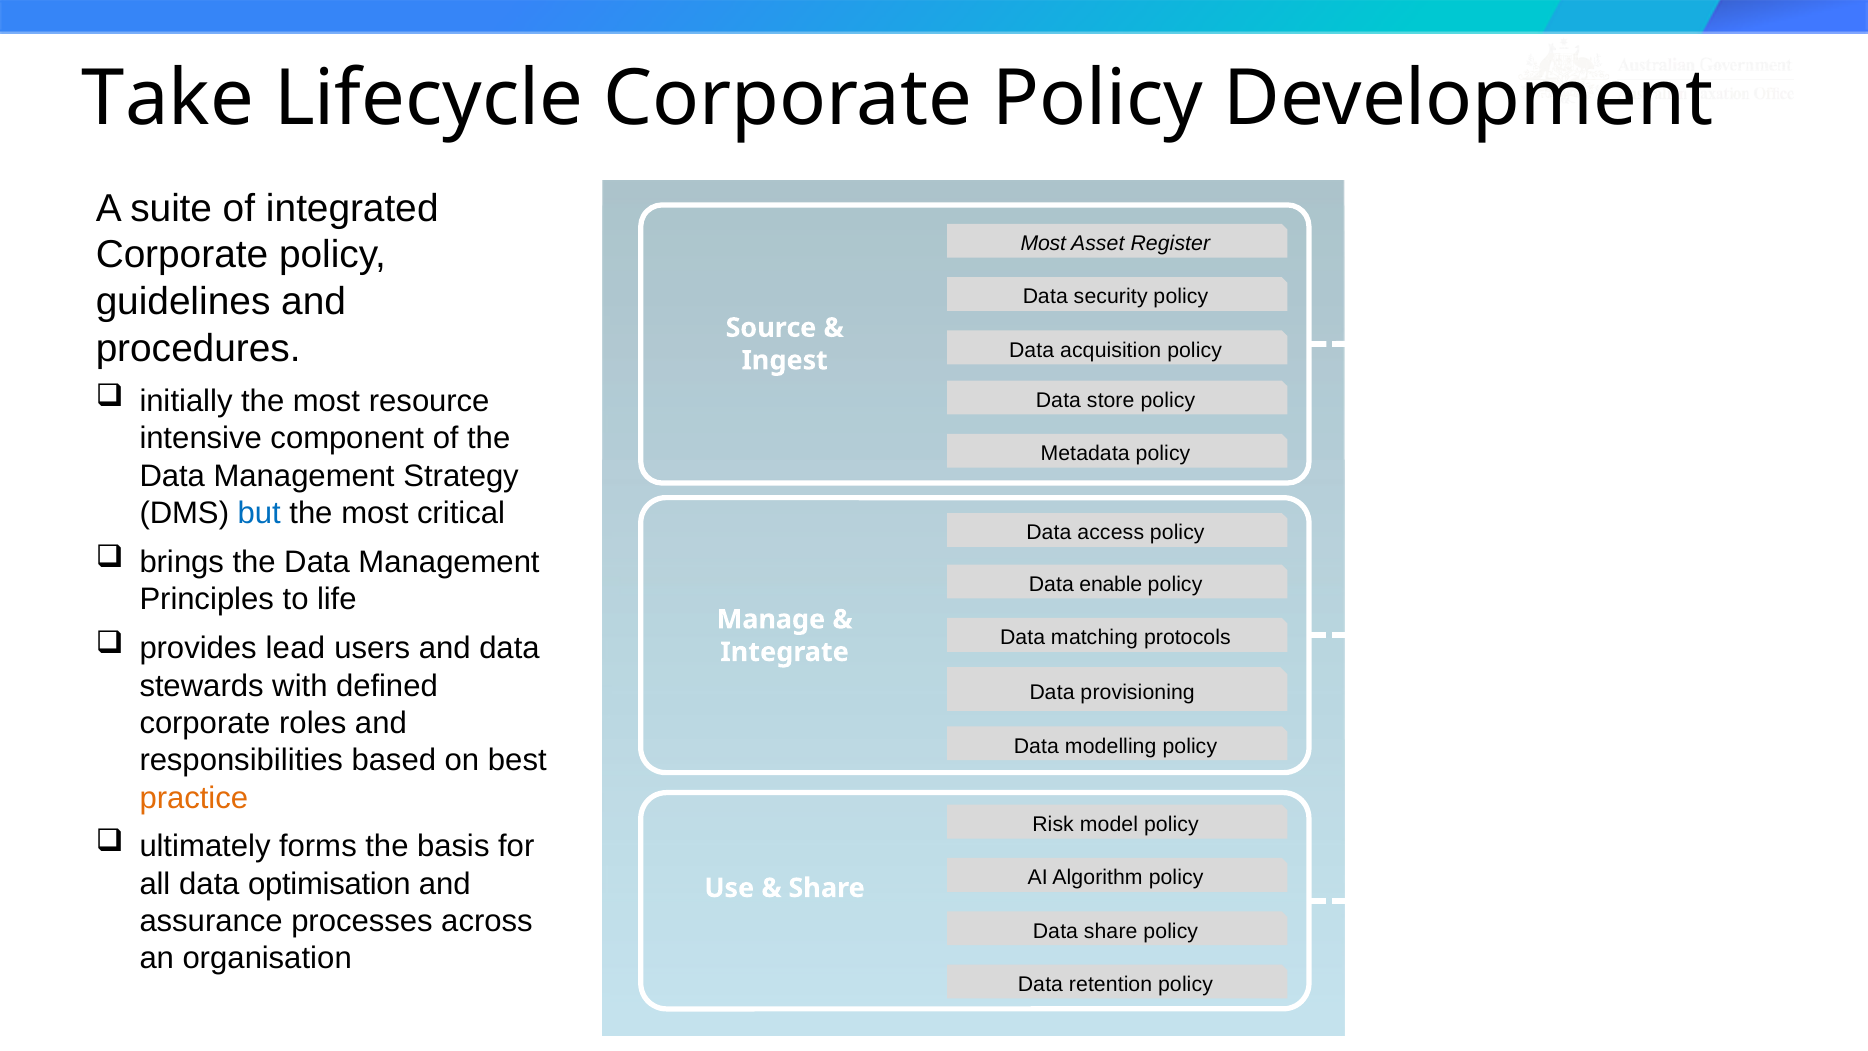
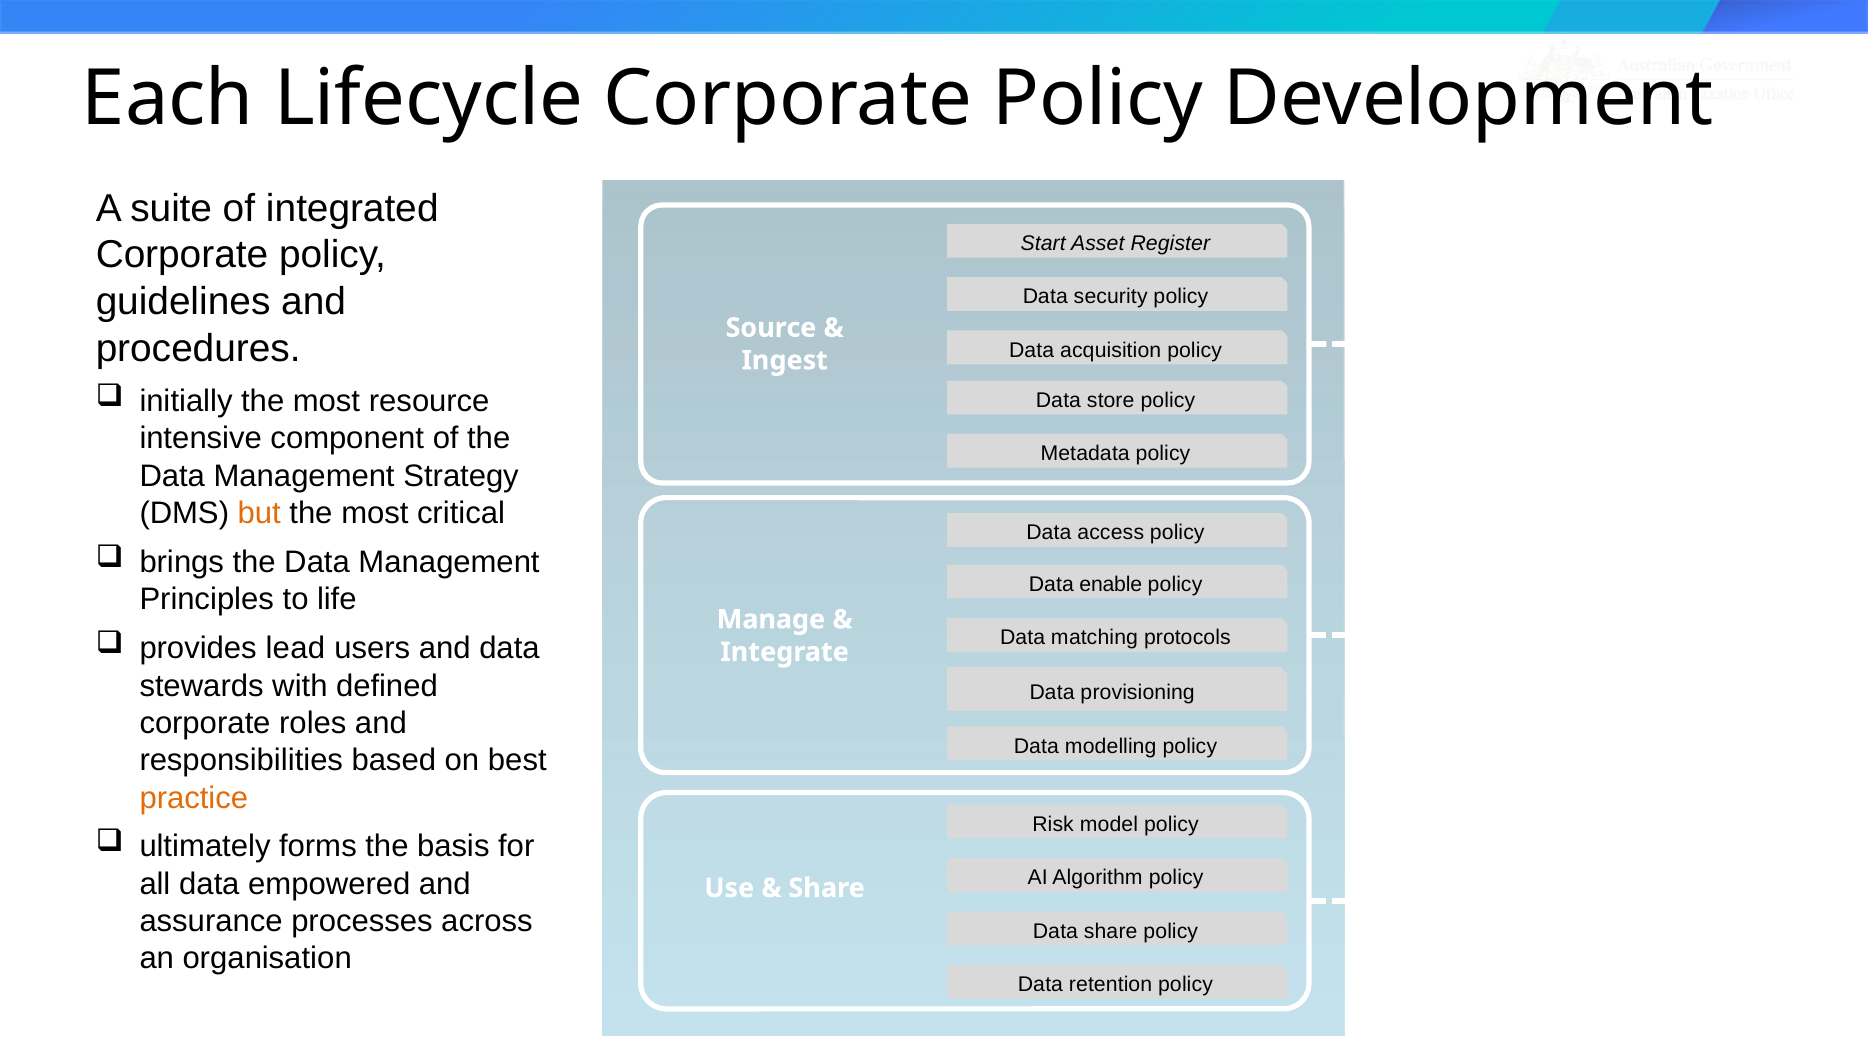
Take: Take -> Each
Most at (1043, 244): Most -> Start
but colour: blue -> orange
optimisation: optimisation -> empowered
